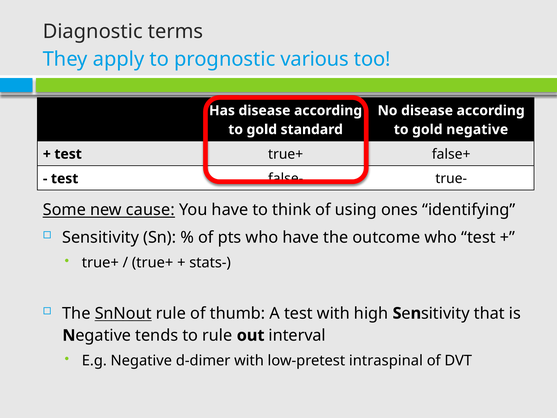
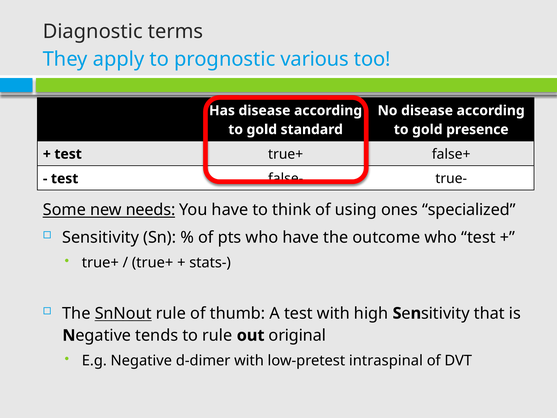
gold negative: negative -> presence
cause: cause -> needs
identifying: identifying -> specialized
interval: interval -> original
